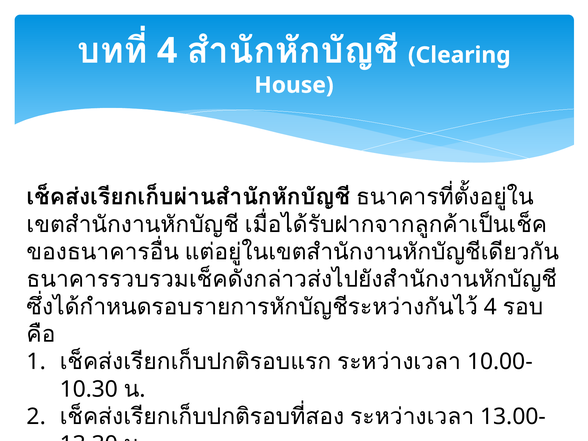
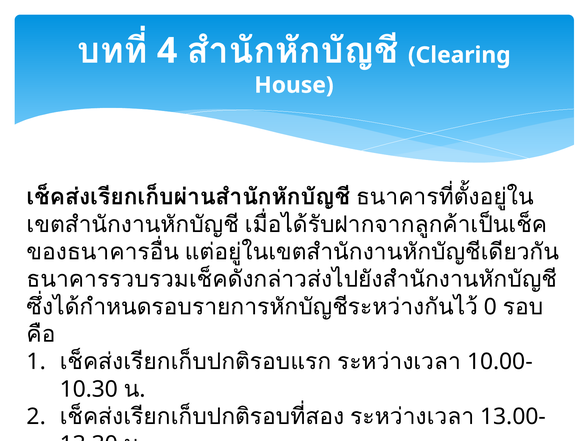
4 at (491, 307): 4 -> 0
